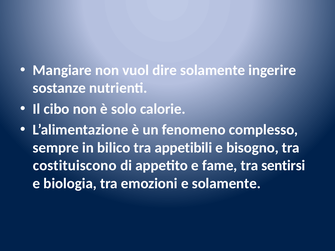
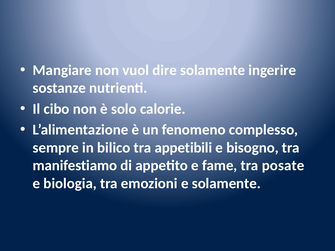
costituiscono: costituiscono -> manifestiamo
sentirsi: sentirsi -> posate
